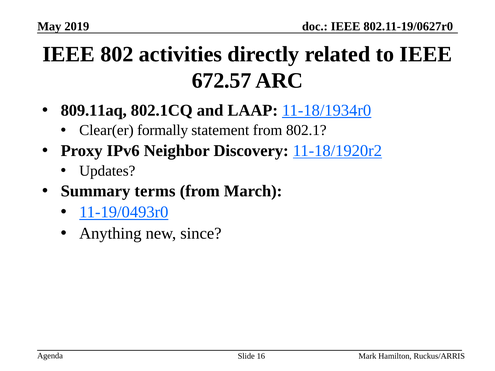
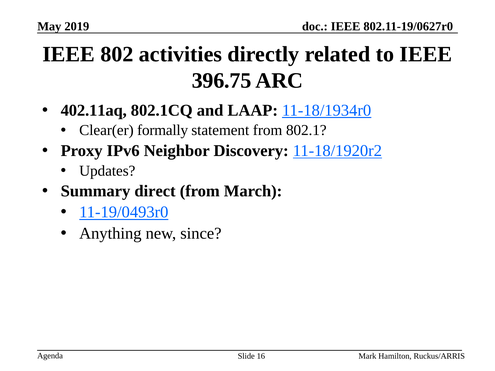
672.57: 672.57 -> 396.75
809.11aq: 809.11aq -> 402.11aq
terms: terms -> direct
